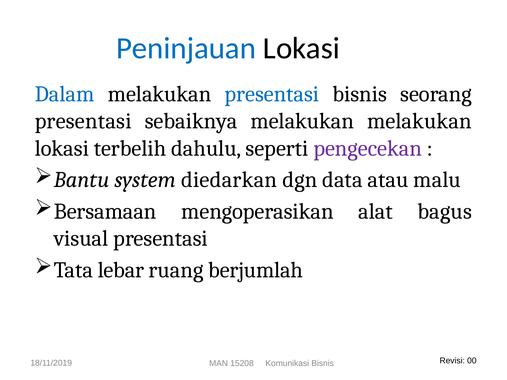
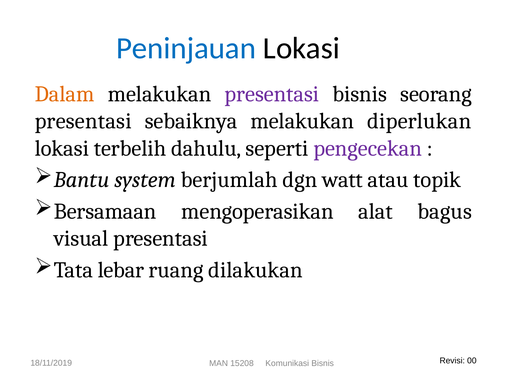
Dalam colour: blue -> orange
presentasi at (272, 94) colour: blue -> purple
melakukan melakukan: melakukan -> diperlukan
diedarkan: diedarkan -> berjumlah
data: data -> watt
malu: malu -> topik
berjumlah: berjumlah -> dilakukan
